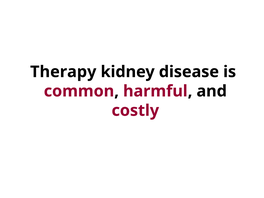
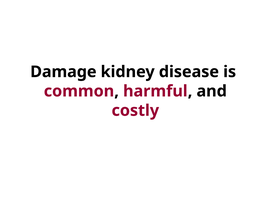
Therapy: Therapy -> Damage
